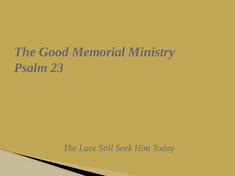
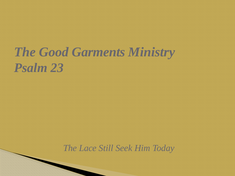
Memorial: Memorial -> Garments
